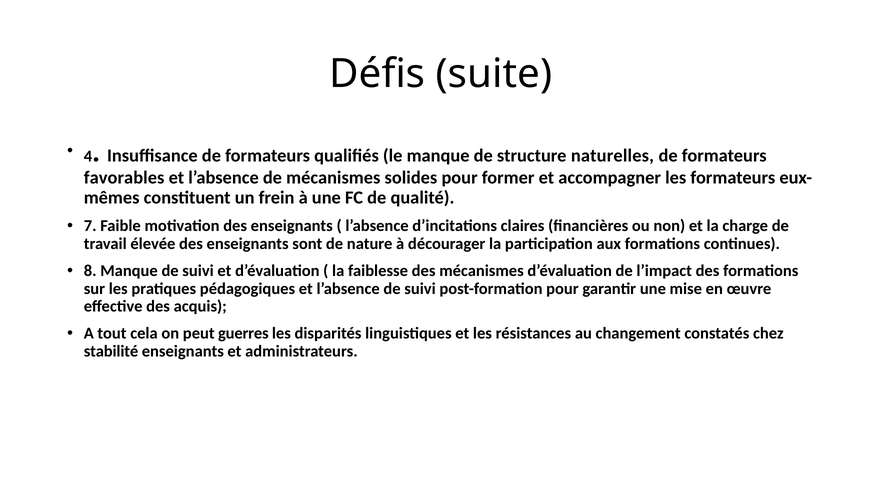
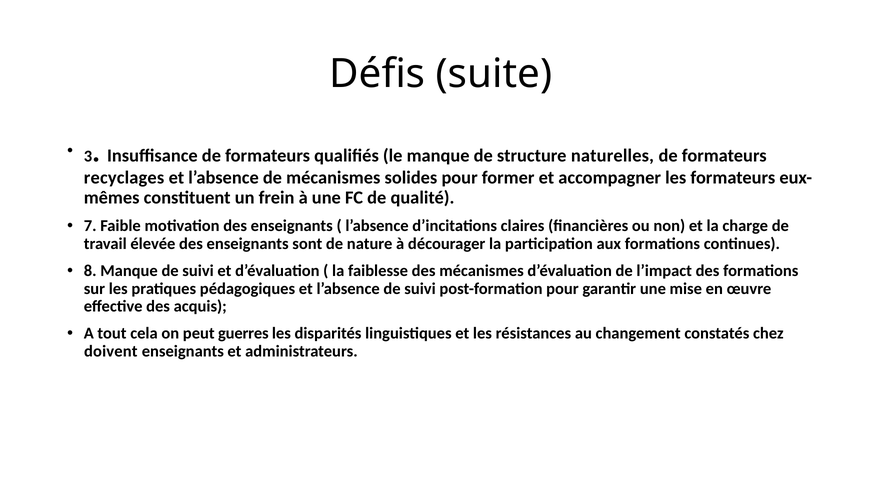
4: 4 -> 3
favorables: favorables -> recyclages
stabilité: stabilité -> doivent
